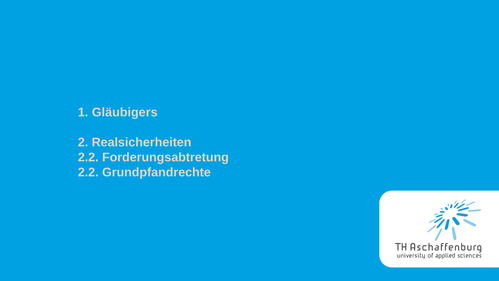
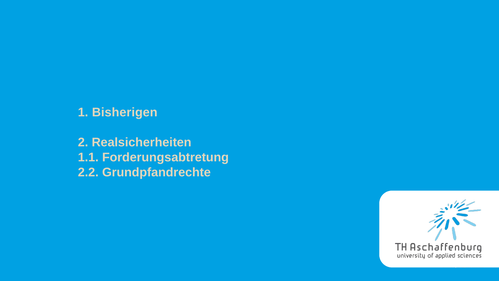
Gläubigers: Gläubigers -> Bisherigen
2.2 at (88, 157): 2.2 -> 1.1
